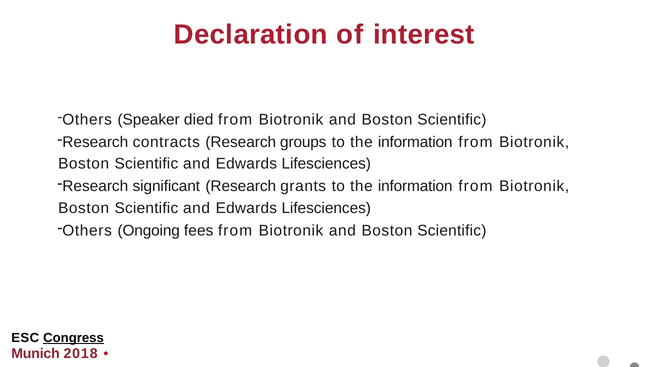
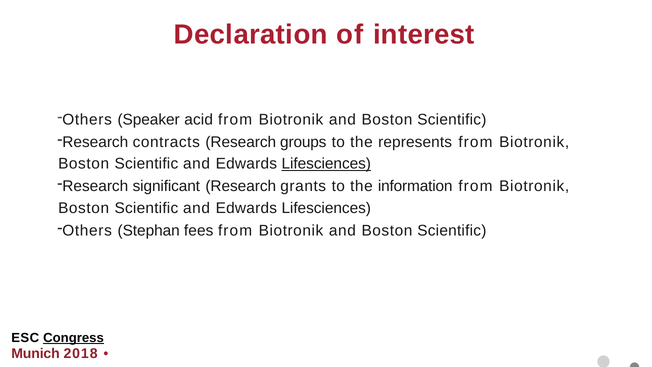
died: died -> acid
information at (415, 142): information -> represents
Lifesciences at (326, 164) underline: none -> present
Ongoing: Ongoing -> Stephan
